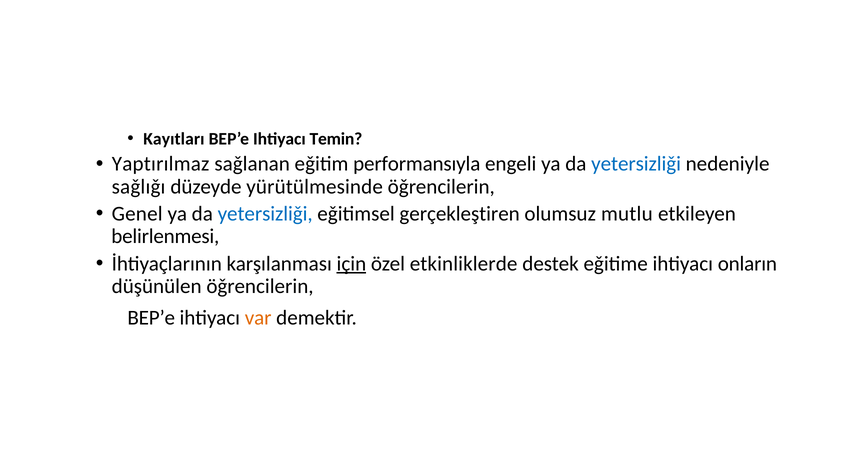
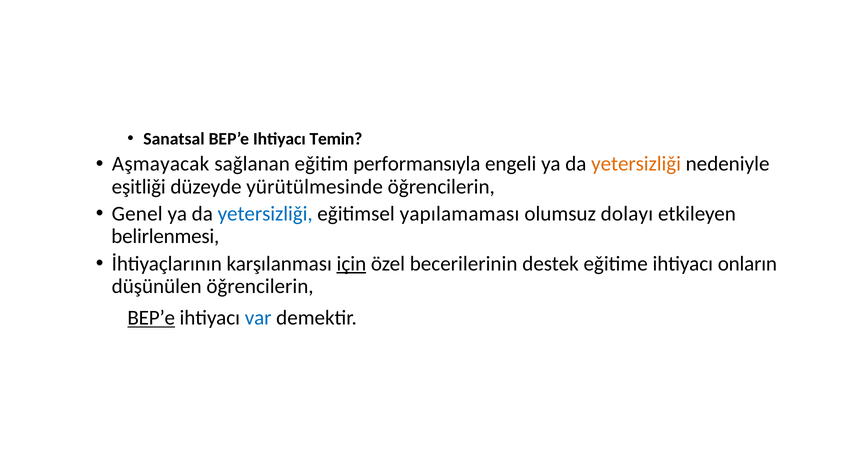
Kayıtları: Kayıtları -> Sanatsal
Yaptırılmaz: Yaptırılmaz -> Aşmayacak
yetersizliǧi at (636, 164) colour: blue -> orange
saǧlıǧı: saǧlıǧı -> eşitliǧi
gerçekleştiren: gerçekleştiren -> yapılamaması
mutlu: mutlu -> dolayı
etkinliklerde: etkinliklerde -> becerilerinin
BEP’e at (151, 318) underline: none -> present
var colour: orange -> blue
